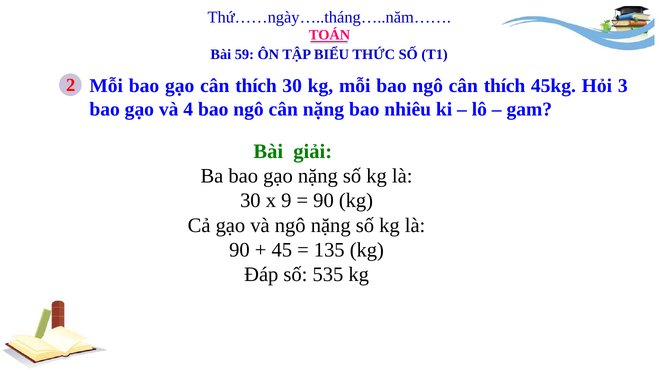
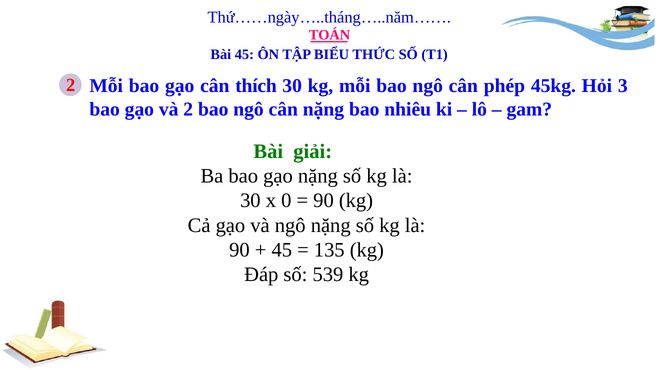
Bài 59: 59 -> 45
ngô cân thích: thích -> phép
và 4: 4 -> 2
9: 9 -> 0
535: 535 -> 539
